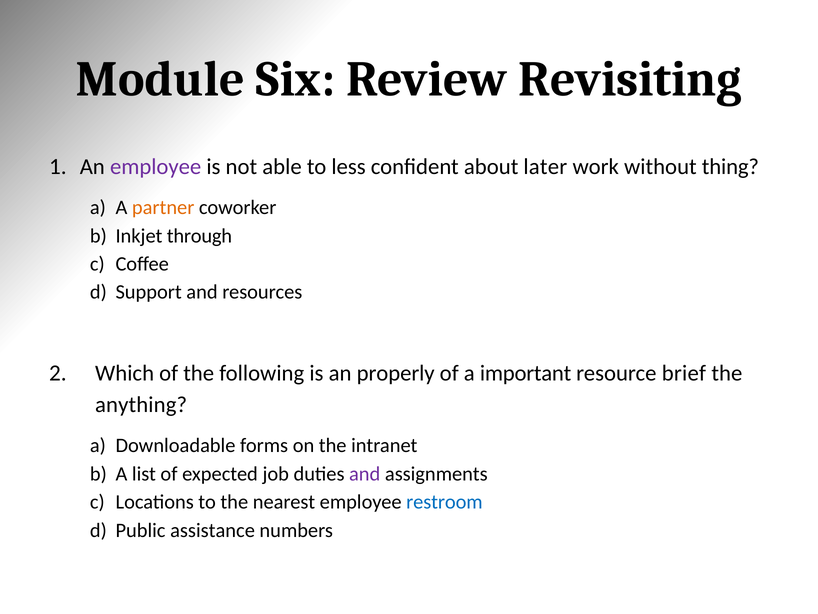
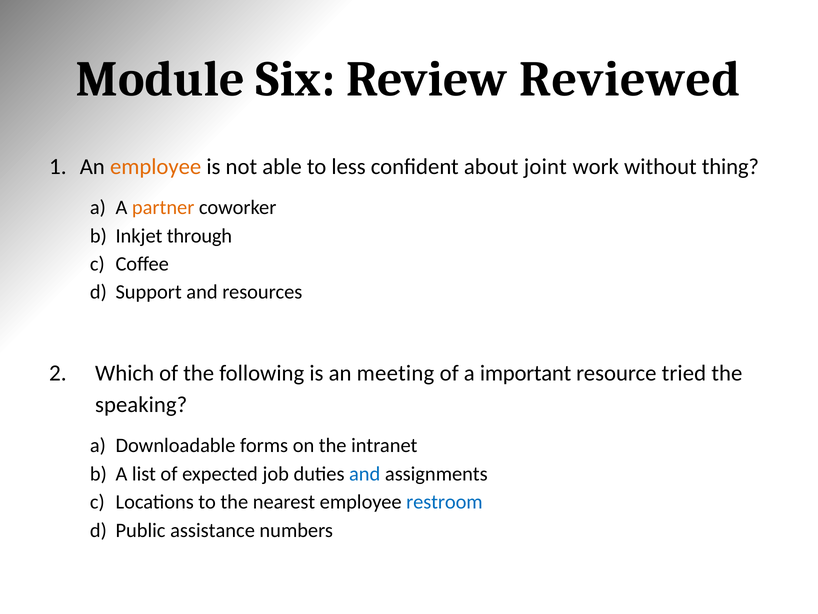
Revisiting: Revisiting -> Reviewed
employee at (156, 167) colour: purple -> orange
later: later -> joint
properly: properly -> meeting
brief: brief -> tried
anything: anything -> speaking
and at (365, 473) colour: purple -> blue
